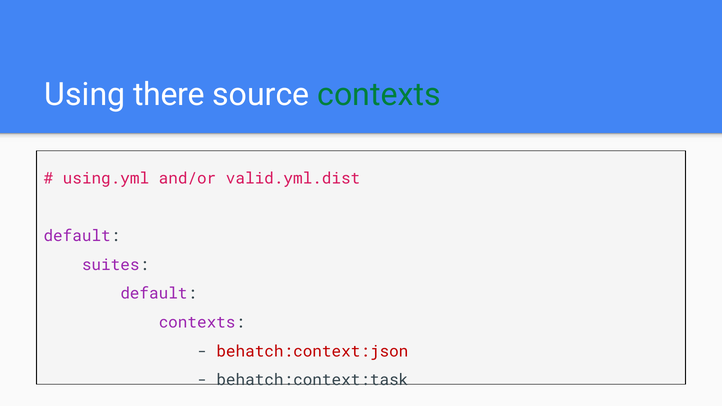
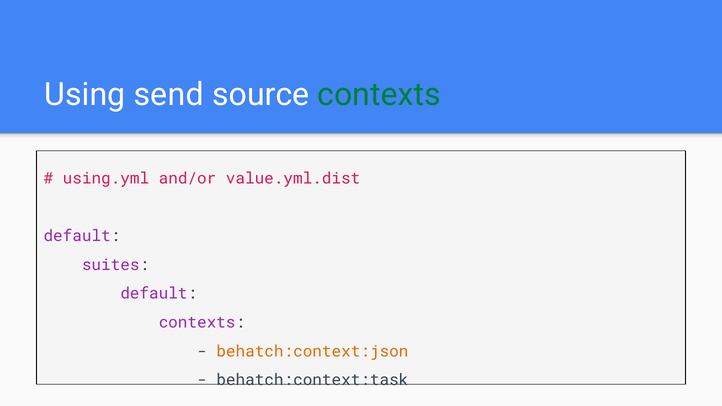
there: there -> send
valid.yml.dist: valid.yml.dist -> value.yml.dist
behatch:context:json colour: red -> orange
